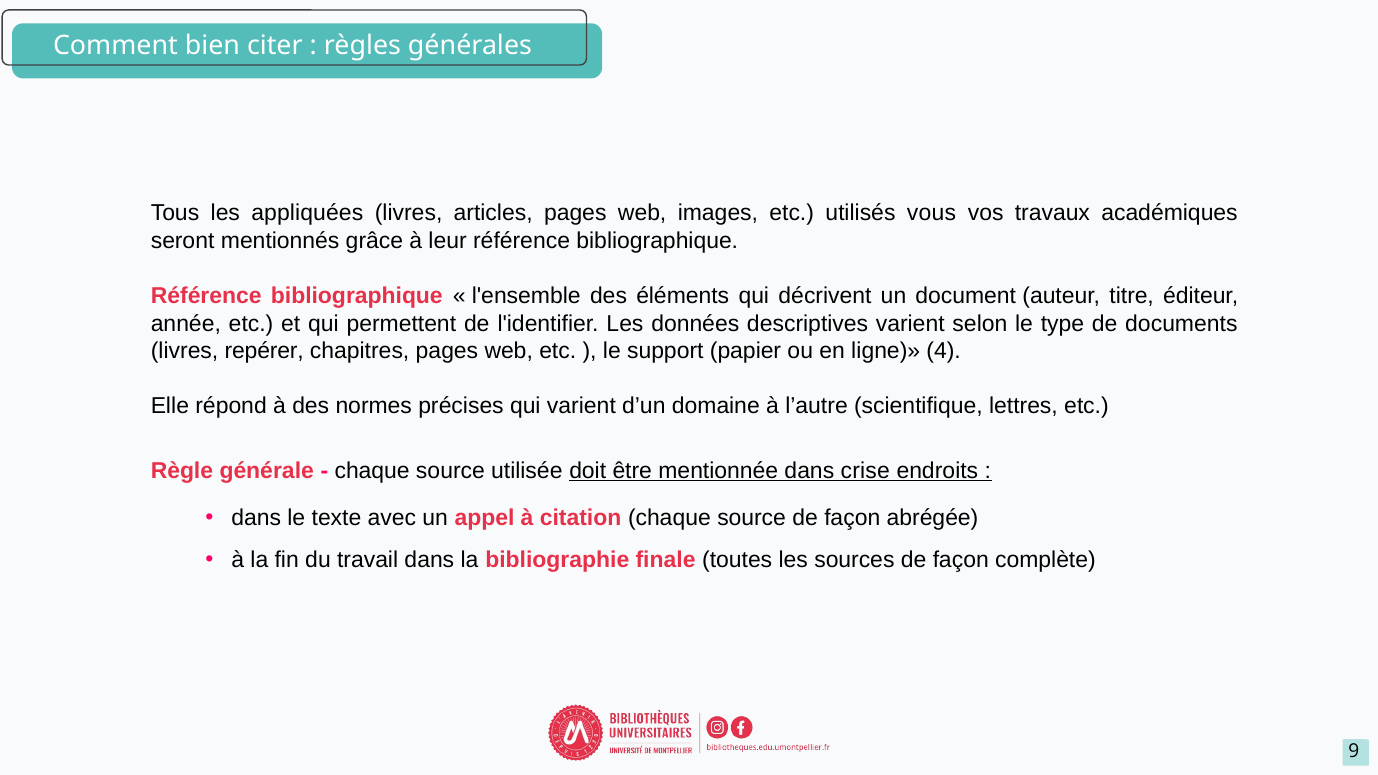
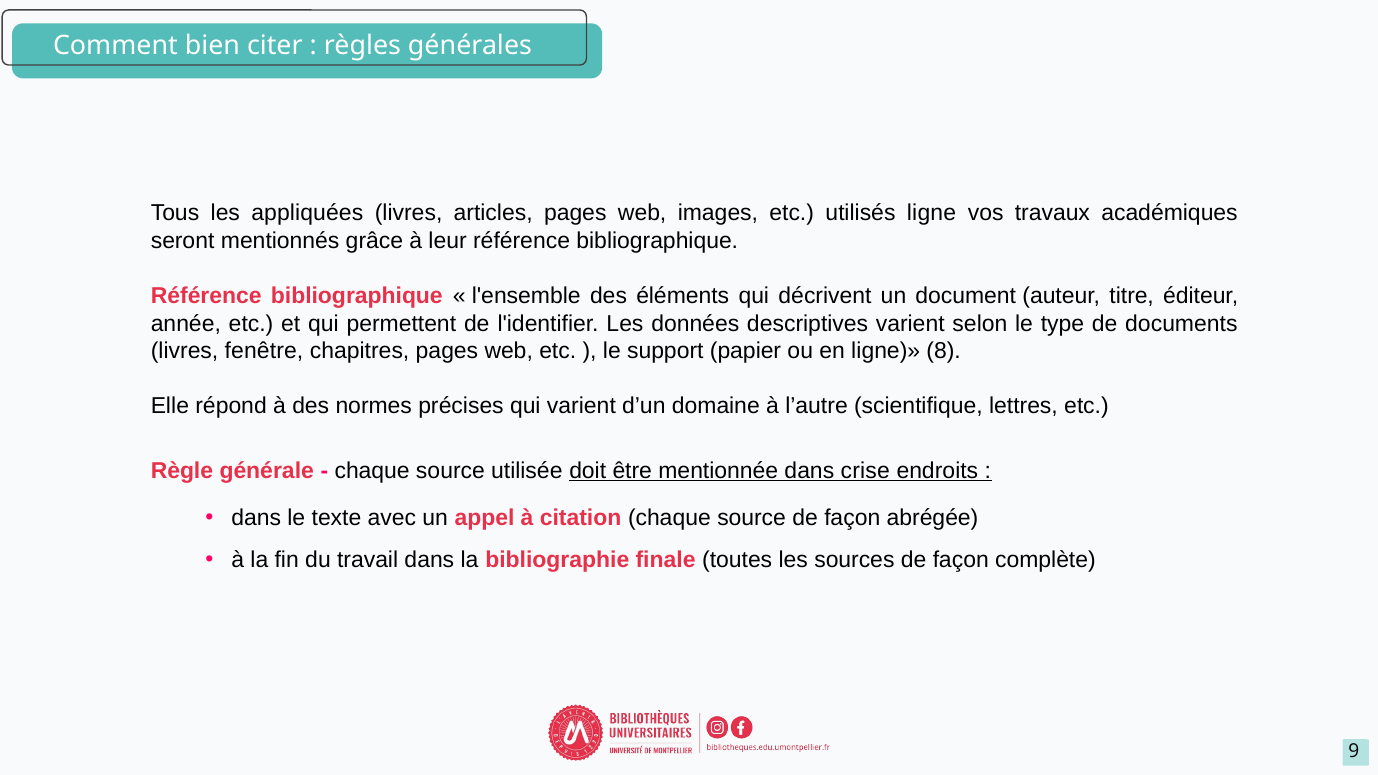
utilisés vous: vous -> ligne
repérer: repérer -> fenêtre
4: 4 -> 8
